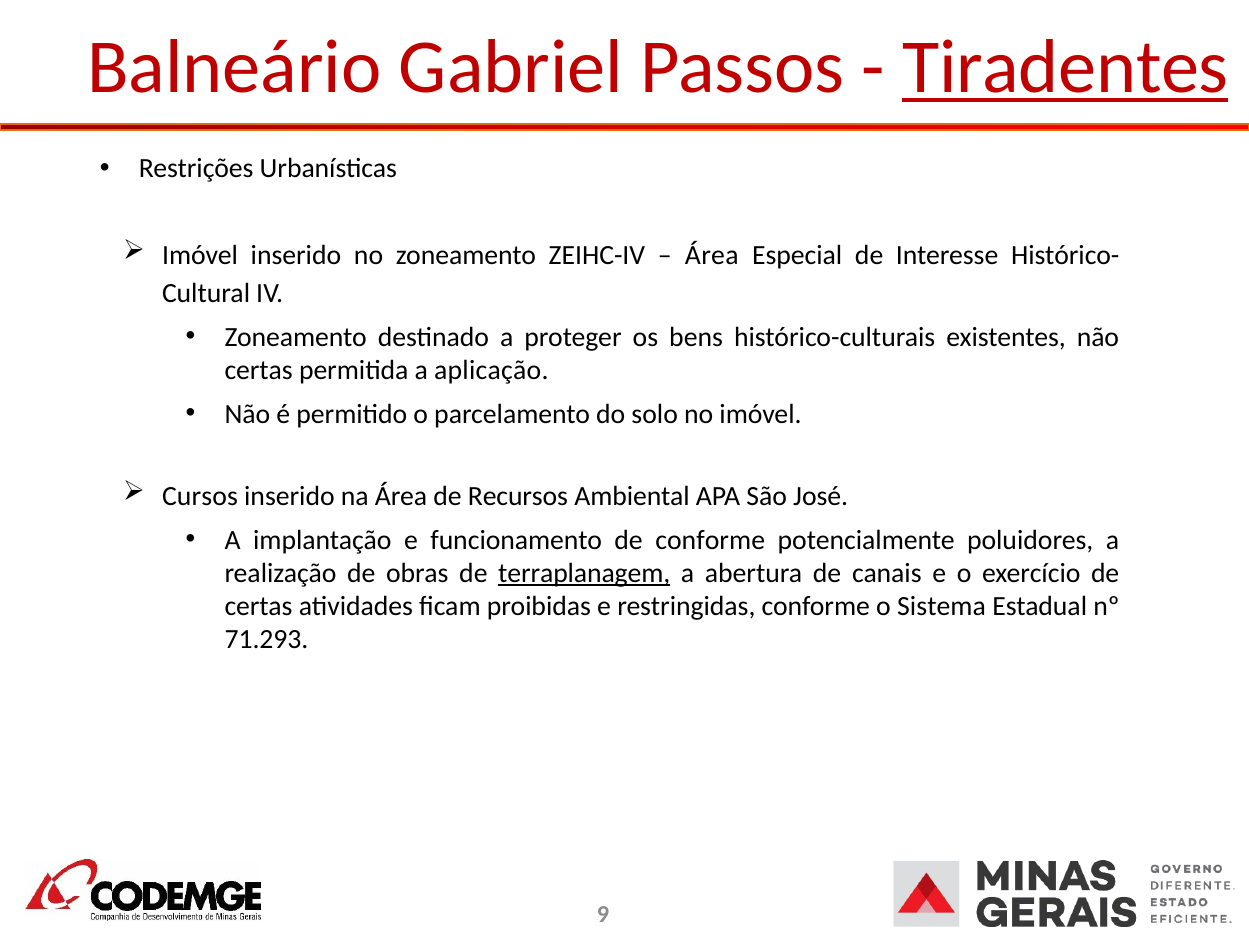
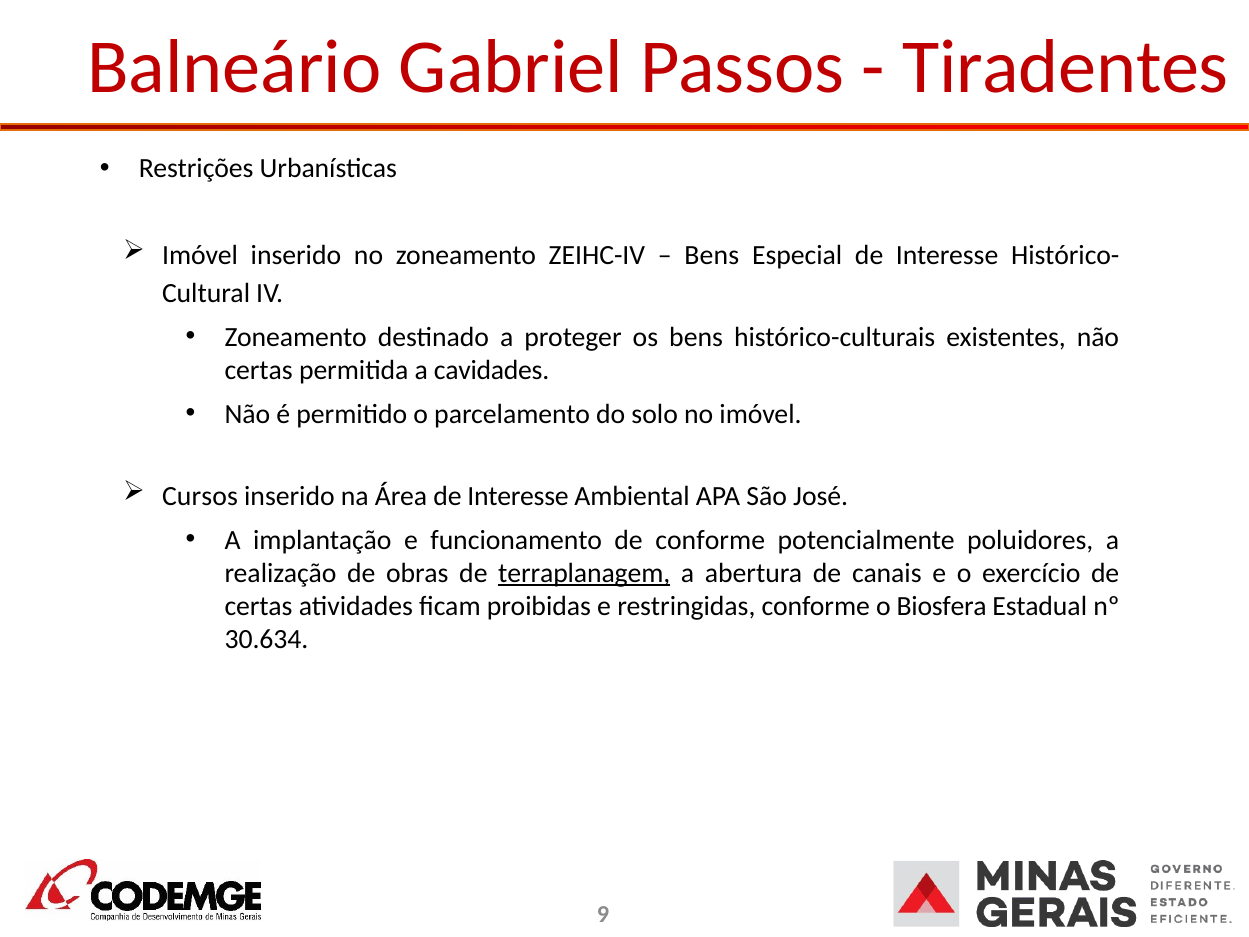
Tiradentes underline: present -> none
Área at (712, 255): Área -> Bens
aplicação: aplicação -> cavidades
Área de Recursos: Recursos -> Interesse
Sistema: Sistema -> Biosfera
71.293: 71.293 -> 30.634
